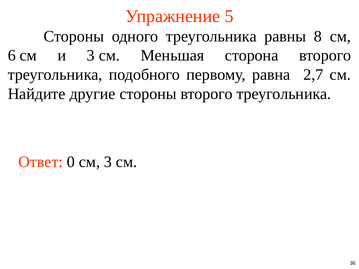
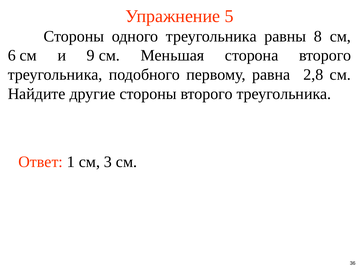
и 3: 3 -> 9
2,7: 2,7 -> 2,8
0: 0 -> 1
